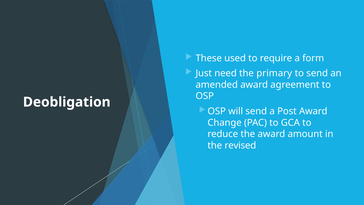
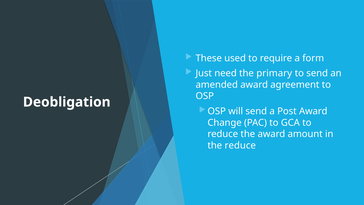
the revised: revised -> reduce
